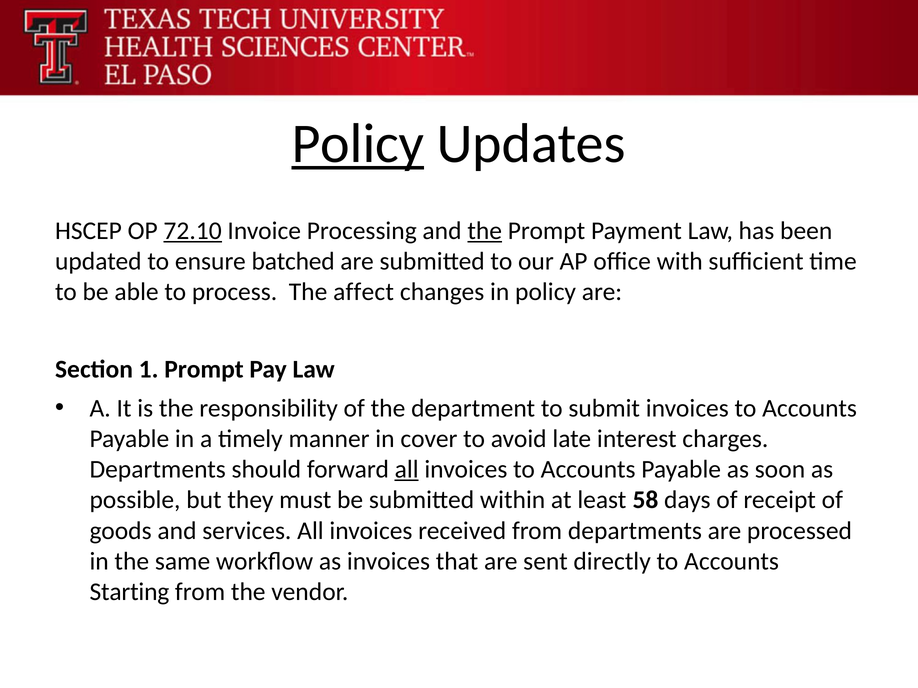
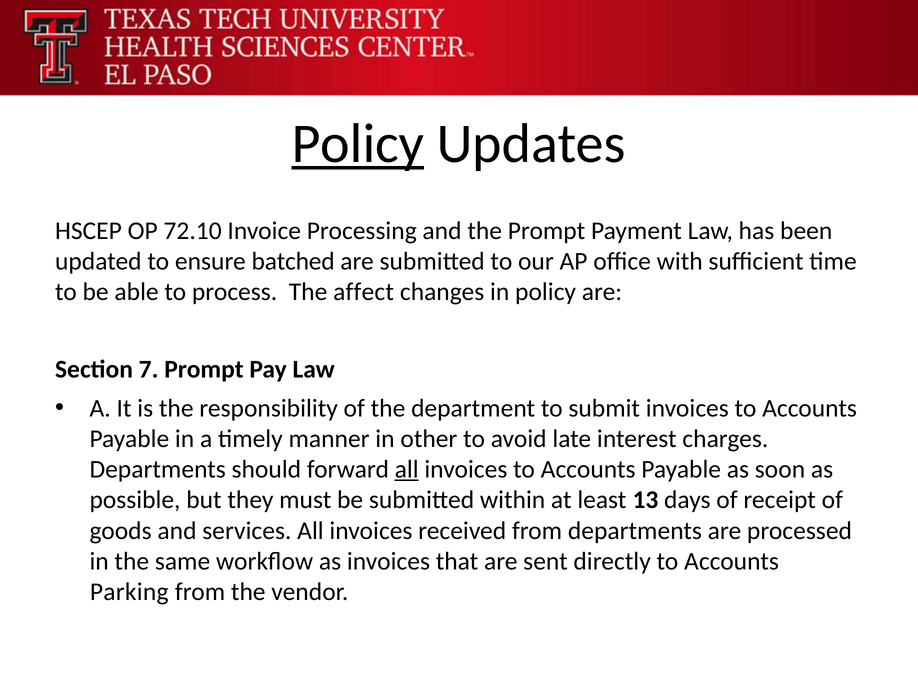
72.10 underline: present -> none
the at (485, 231) underline: present -> none
1: 1 -> 7
cover: cover -> other
58: 58 -> 13
Starting: Starting -> Parking
